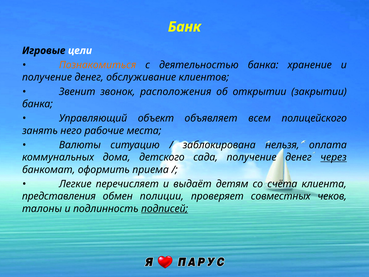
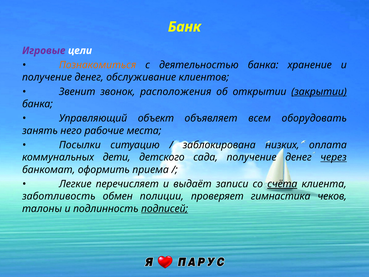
Игровые colour: black -> purple
закрытии underline: none -> present
полицейского: полицейского -> оборудовать
Валюты: Валюты -> Посылки
нельзя: нельзя -> низких
дома: дома -> дети
детям: детям -> записи
счёта underline: none -> present
представления: представления -> заботливость
совместных: совместных -> гимнастика
